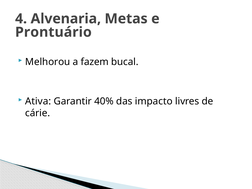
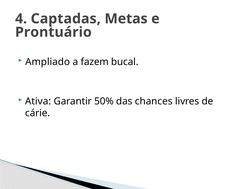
Alvenaria: Alvenaria -> Captadas
Melhorou: Melhorou -> Ampliado
40%: 40% -> 50%
impacto: impacto -> chances
